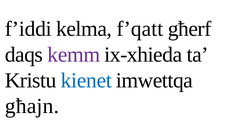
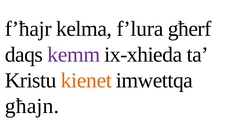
f’iddi: f’iddi -> f’ħajr
f’qatt: f’qatt -> f’lura
kienet colour: blue -> orange
